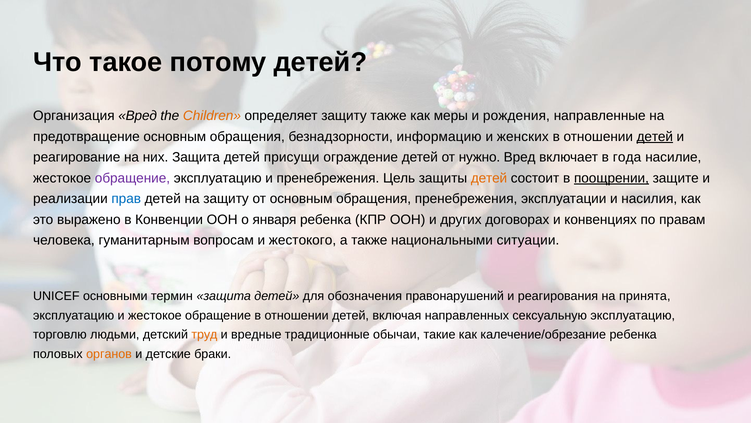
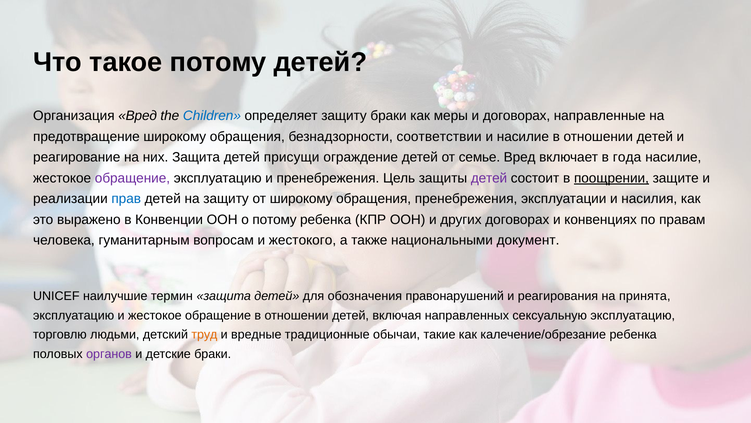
Children colour: orange -> blue
защиту также: также -> браки
и рождения: рождения -> договорах
предотвращение основным: основным -> широкому
информацию: информацию -> соответствии
и женских: женских -> насилие
детей at (655, 136) underline: present -> none
нужно: нужно -> семье
детей at (489, 178) colour: orange -> purple
от основным: основным -> широкому
о января: января -> потому
ситуации: ситуации -> документ
основными: основными -> наилучшие
органов colour: orange -> purple
